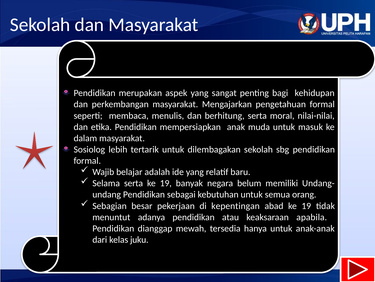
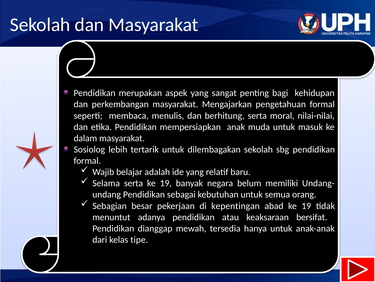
apabila: apabila -> bersifat
juku: juku -> tipe
